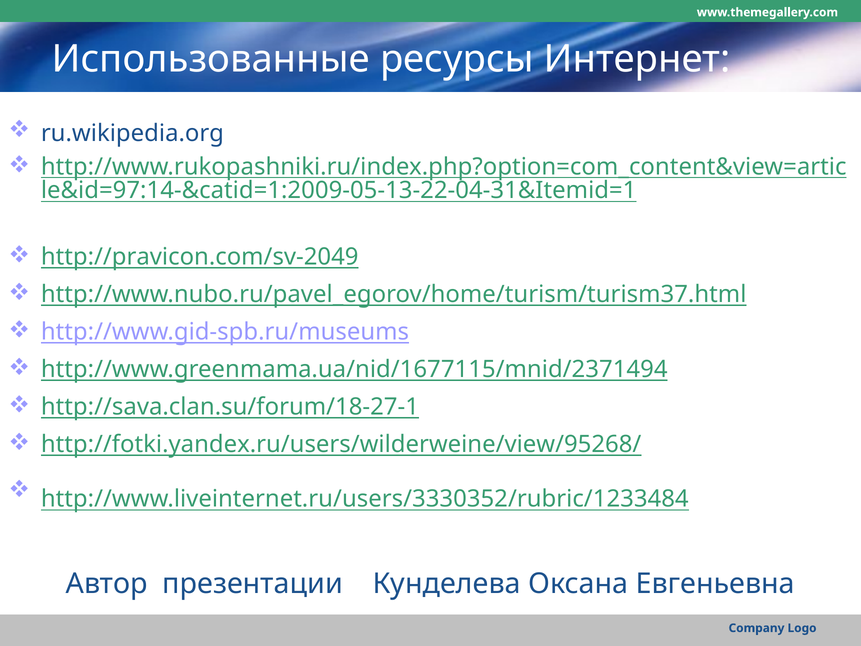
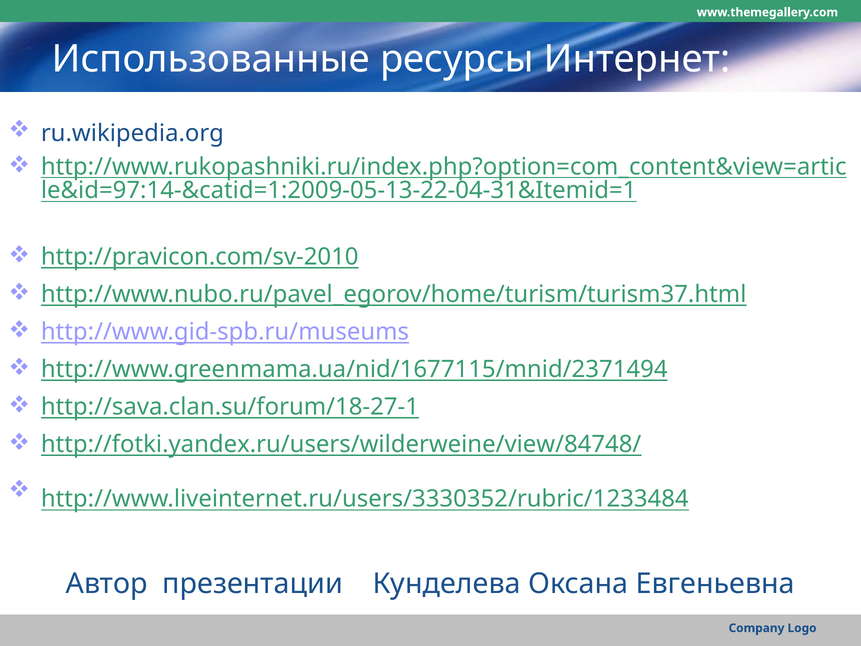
http://pravicon.com/sv-2049: http://pravicon.com/sv-2049 -> http://pravicon.com/sv-2010
http://fotki.yandex.ru/users/wilderweine/view/95268/: http://fotki.yandex.ru/users/wilderweine/view/95268/ -> http://fotki.yandex.ru/users/wilderweine/view/84748/
